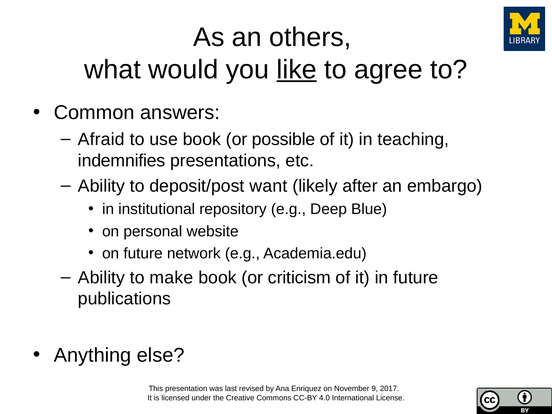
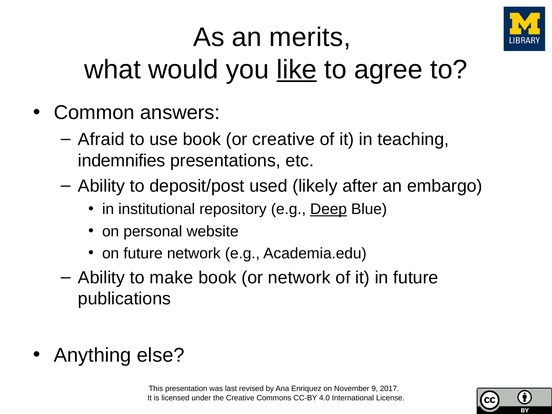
others: others -> merits
or possible: possible -> creative
want: want -> used
Deep underline: none -> present
or criticism: criticism -> network
